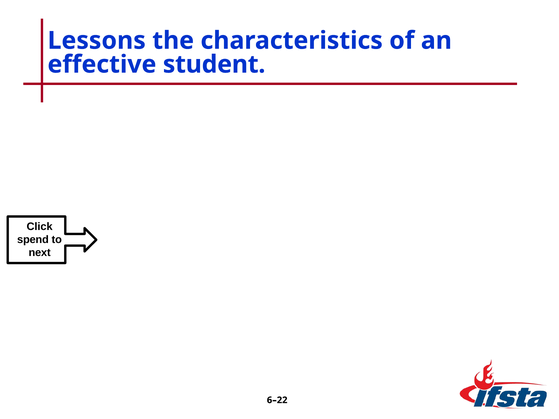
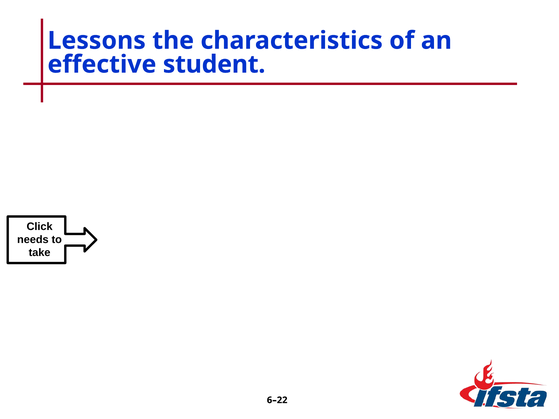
spend: spend -> needs
next: next -> take
